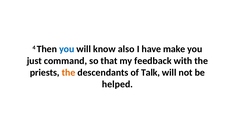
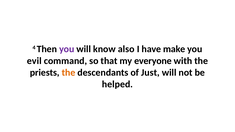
you at (67, 49) colour: blue -> purple
just: just -> evil
feedback: feedback -> everyone
Talk: Talk -> Just
